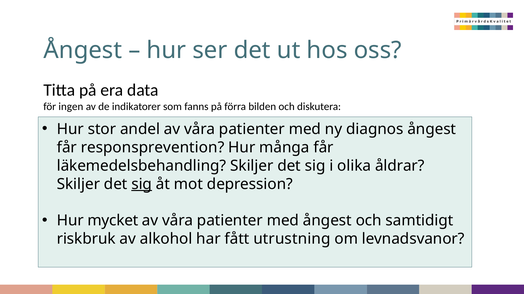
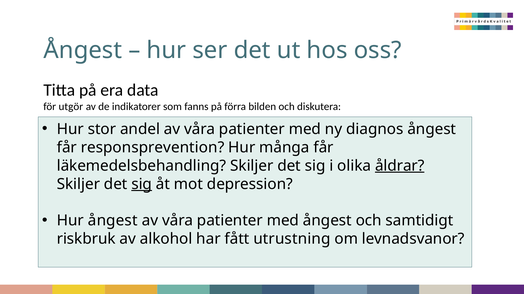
ingen: ingen -> utgör
åldrar underline: none -> present
Hur mycket: mycket -> ångest
